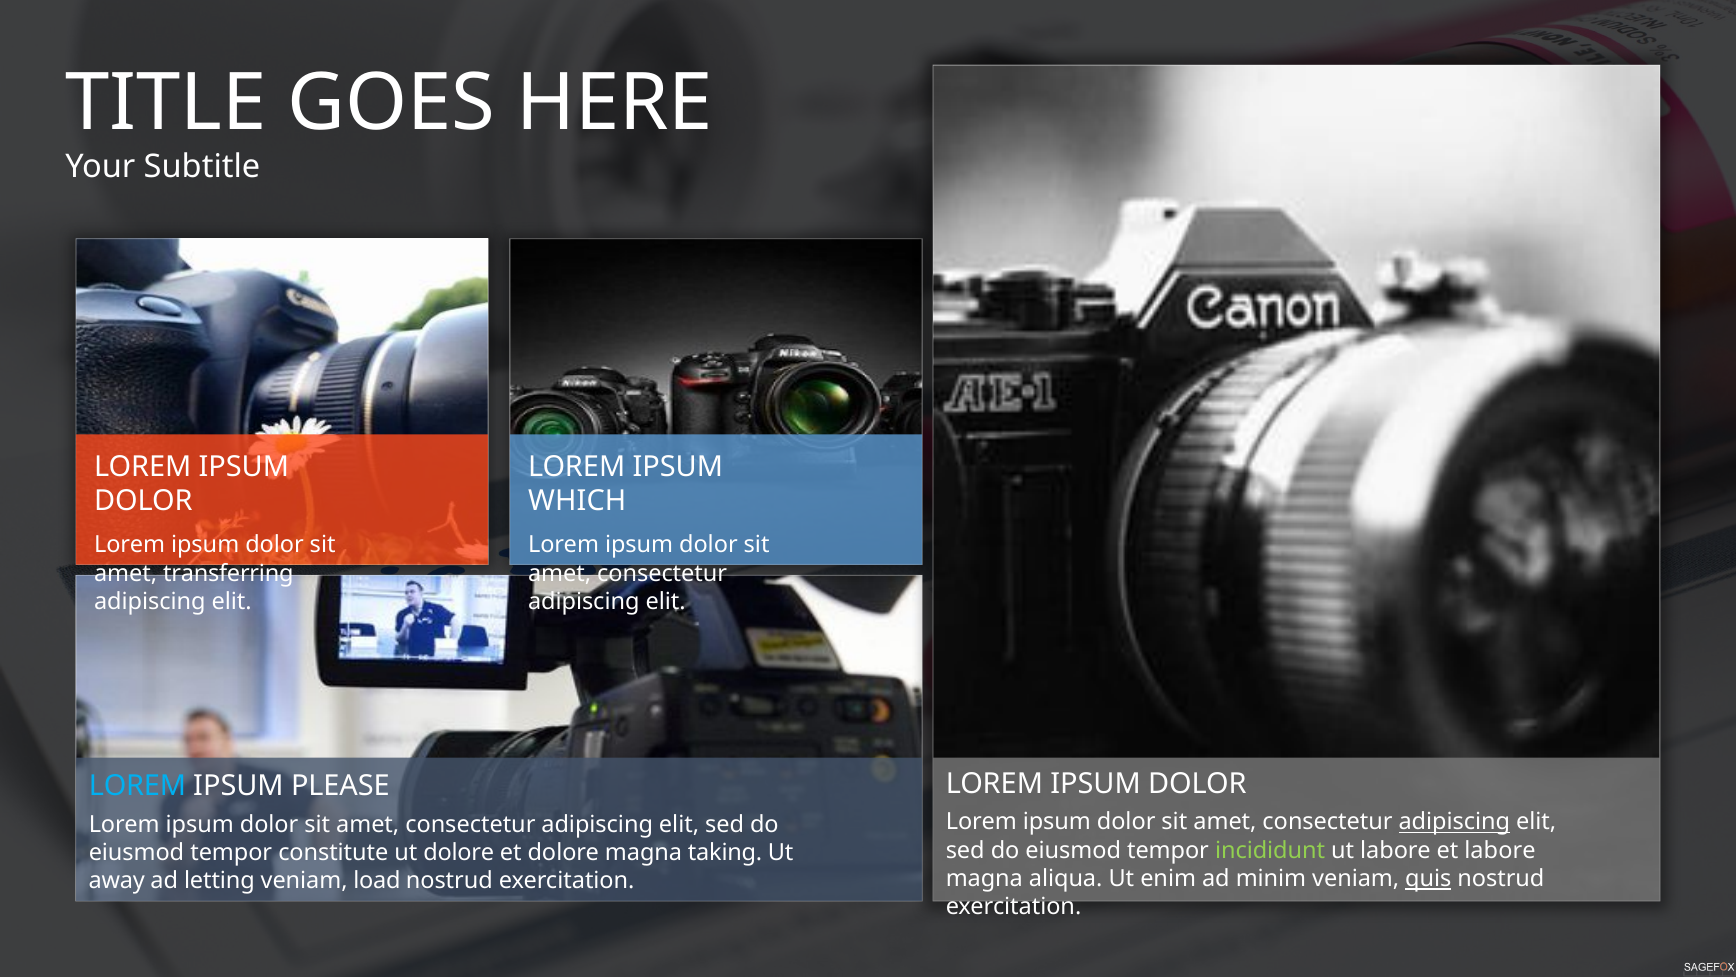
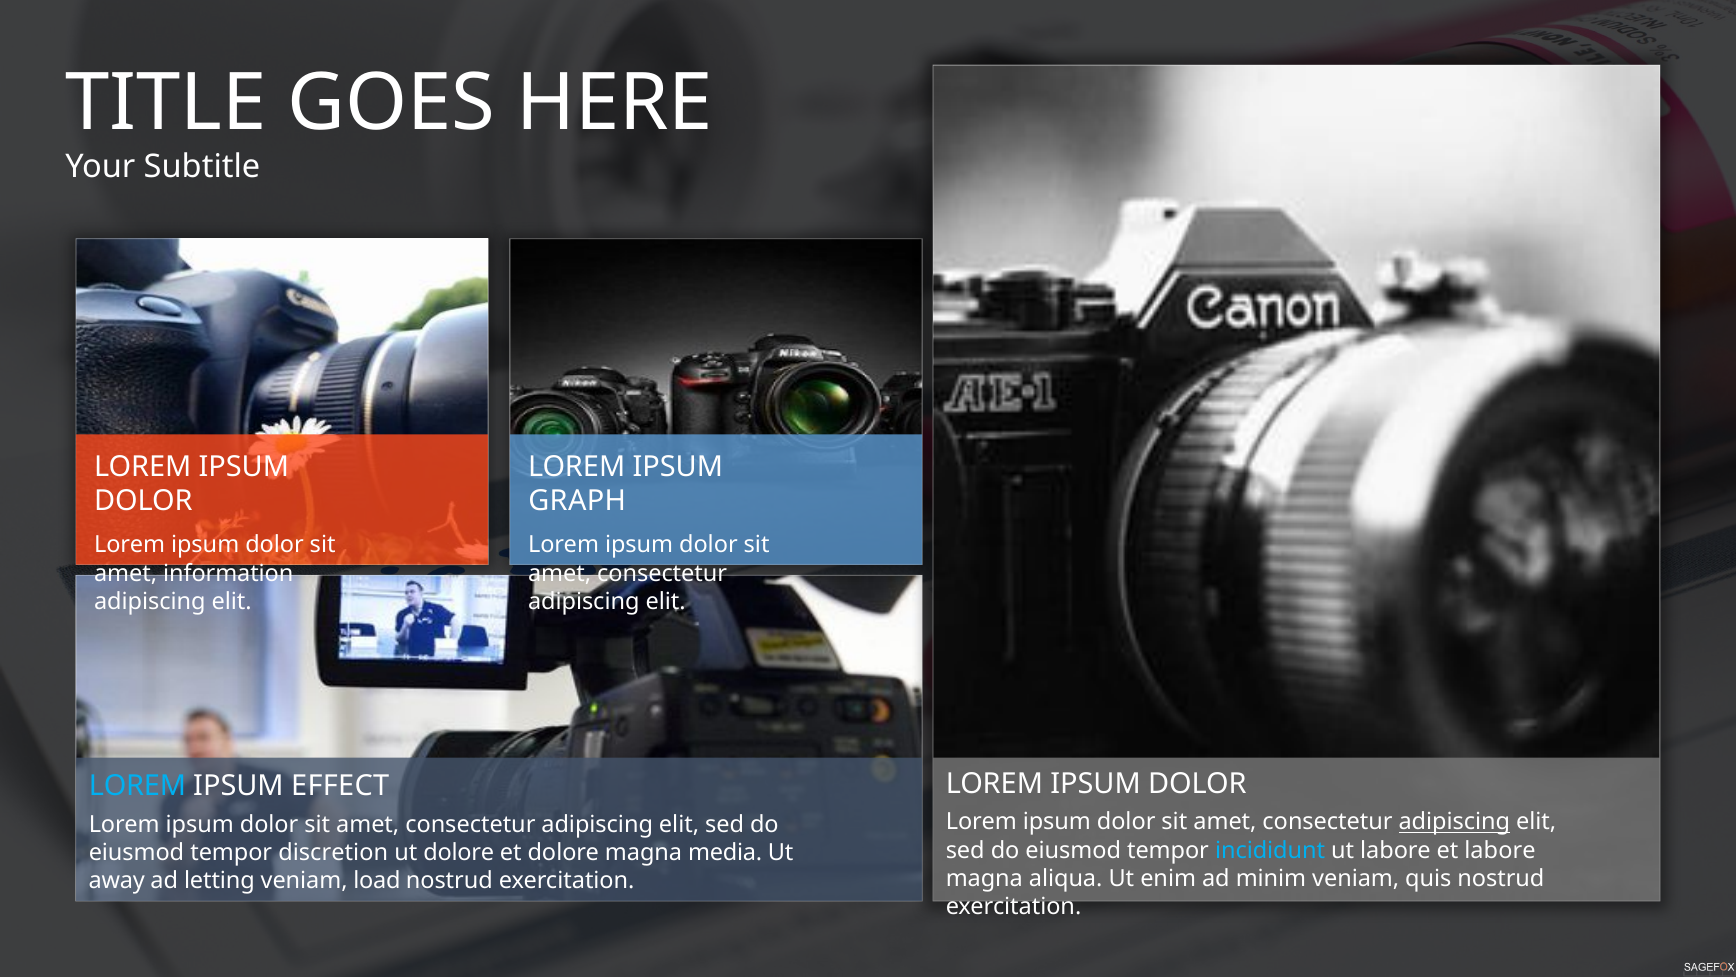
WHICH: WHICH -> GRAPH
transferring: transferring -> information
PLEASE: PLEASE -> EFFECT
incididunt colour: light green -> light blue
constitute: constitute -> discretion
taking: taking -> media
quis underline: present -> none
